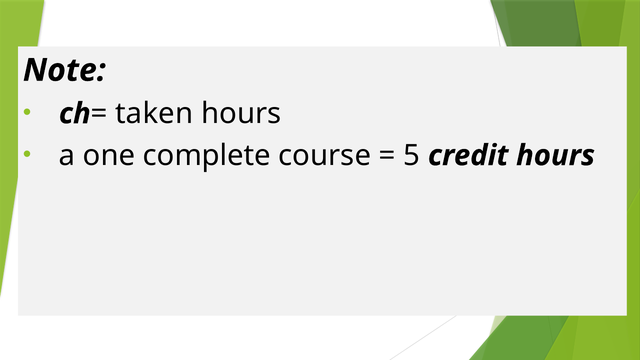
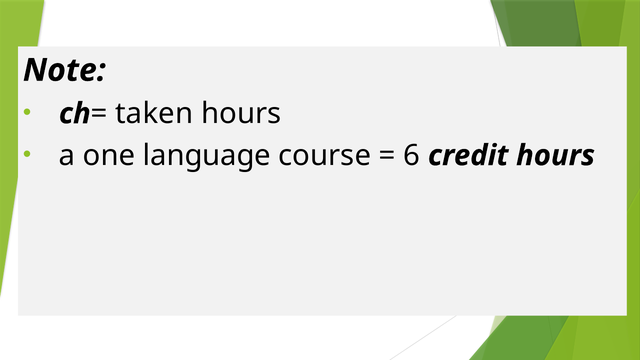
complete: complete -> language
5: 5 -> 6
